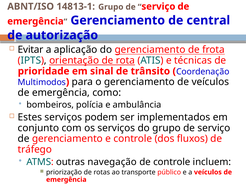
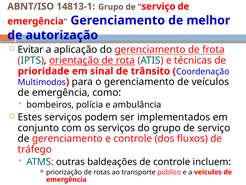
central: central -> melhor
navegação: navegação -> baldeações
